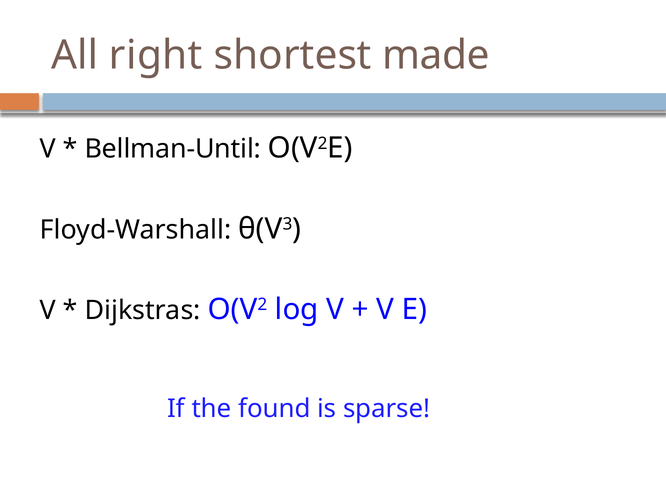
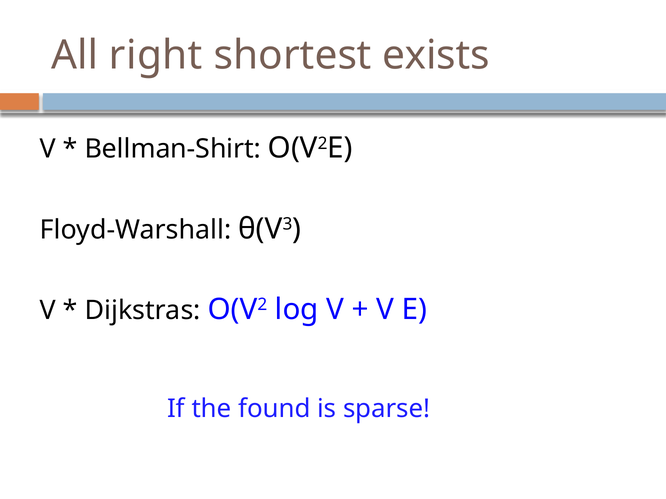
made: made -> exists
Bellman-Until: Bellman-Until -> Bellman-Shirt
